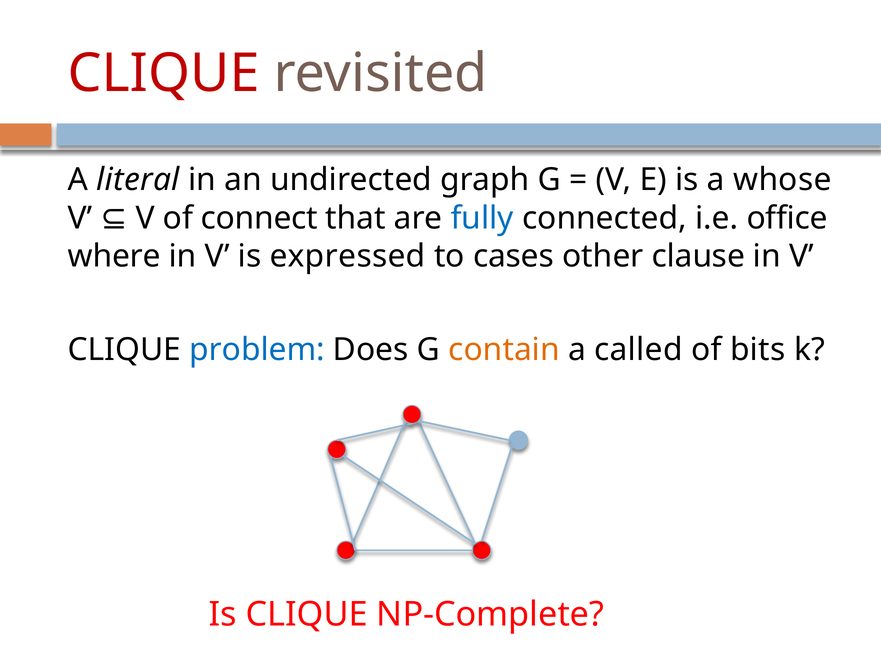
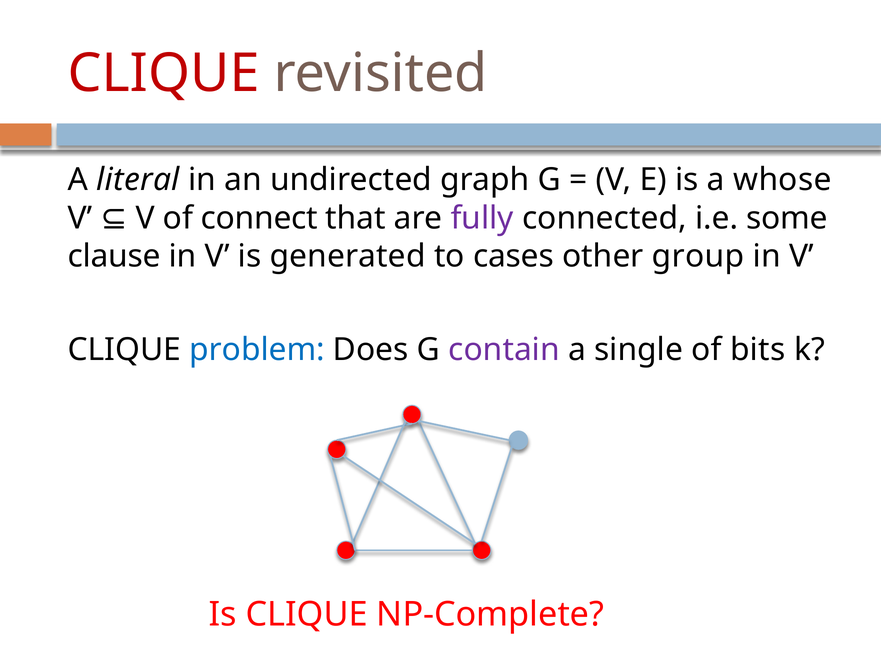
fully colour: blue -> purple
office: office -> some
where: where -> clause
expressed: expressed -> generated
clause: clause -> group
contain colour: orange -> purple
called: called -> single
